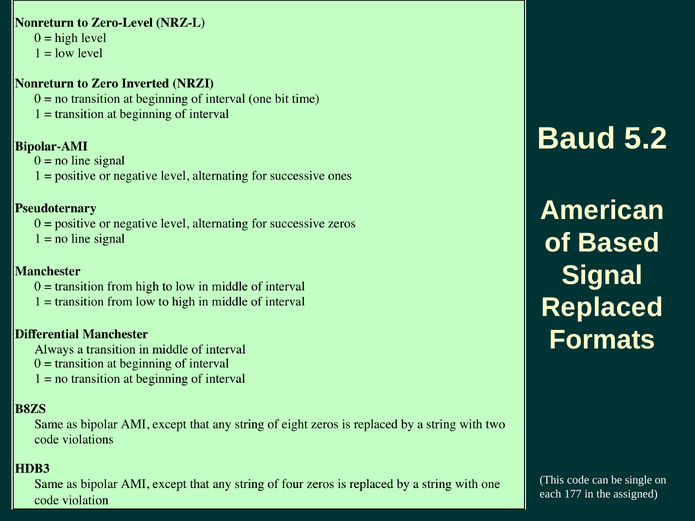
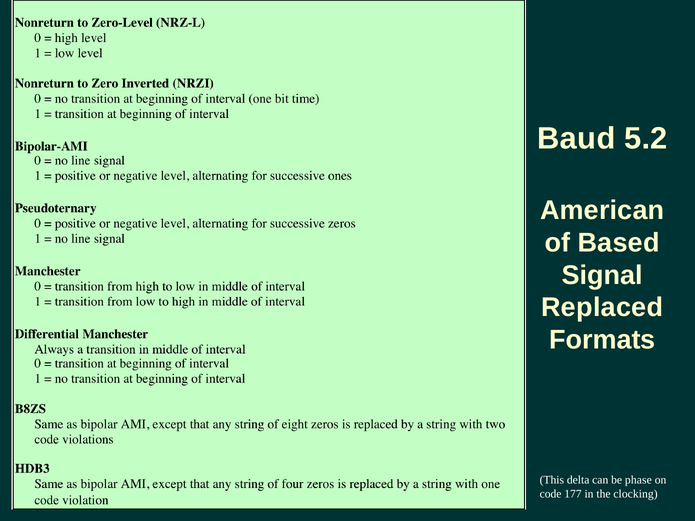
code: code -> delta
single: single -> phase
each: each -> code
assigned: assigned -> clocking
